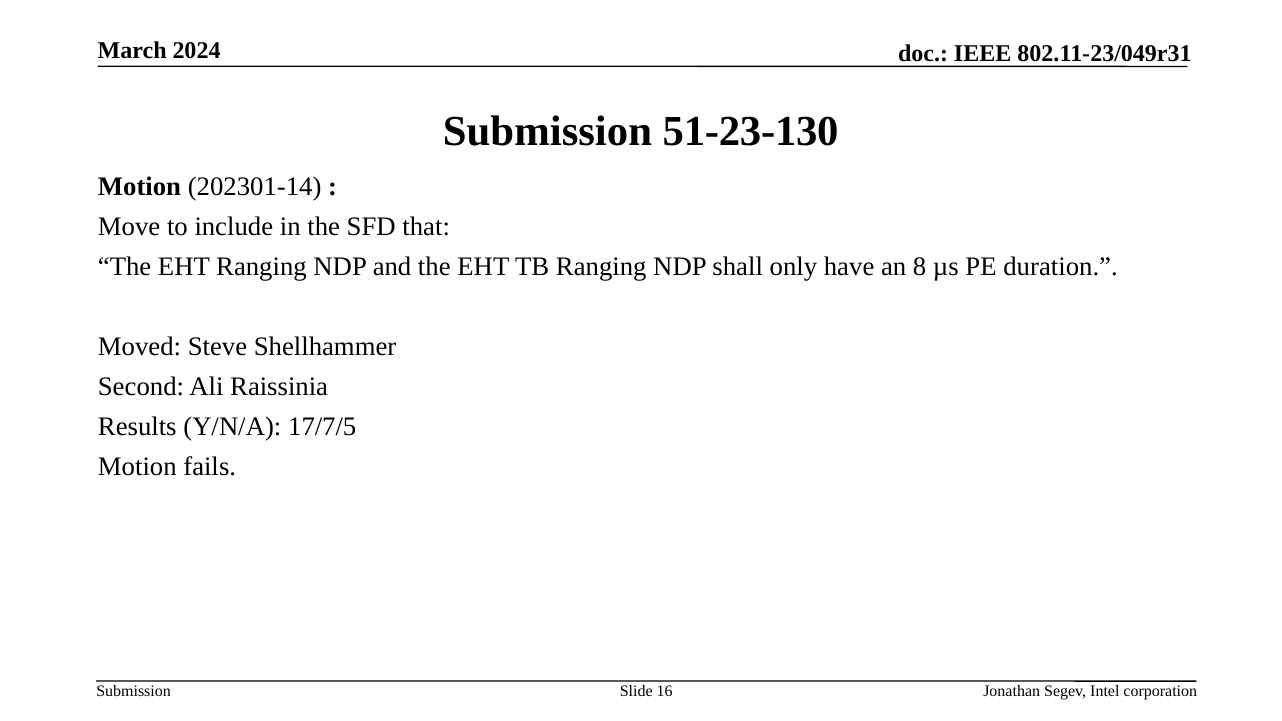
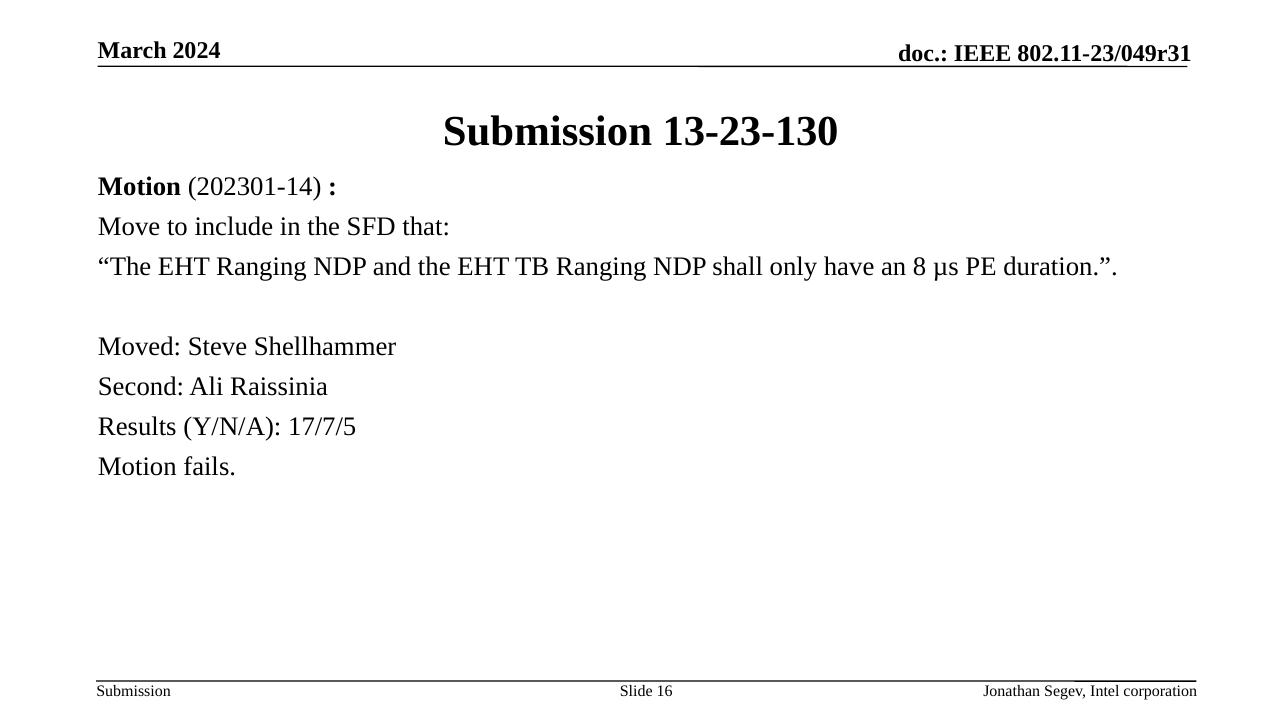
51-23-130: 51-23-130 -> 13-23-130
